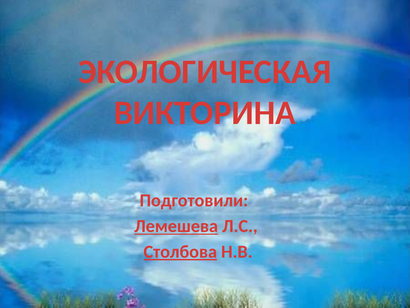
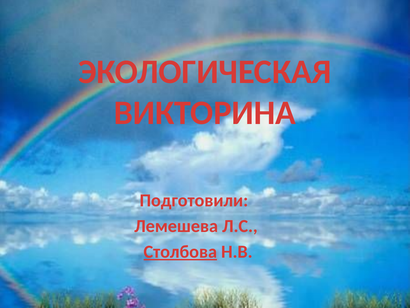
Лемешева underline: present -> none
